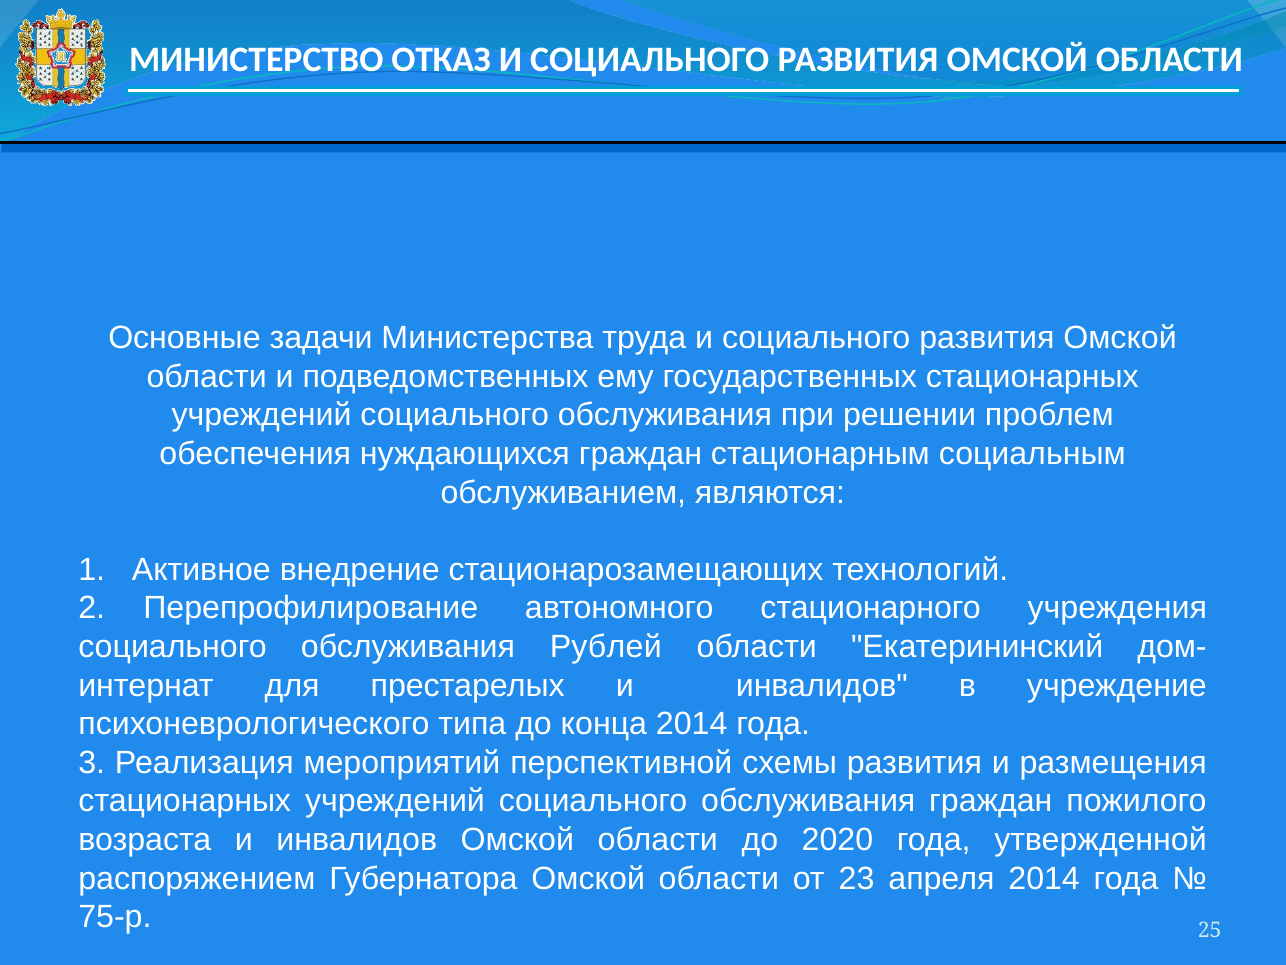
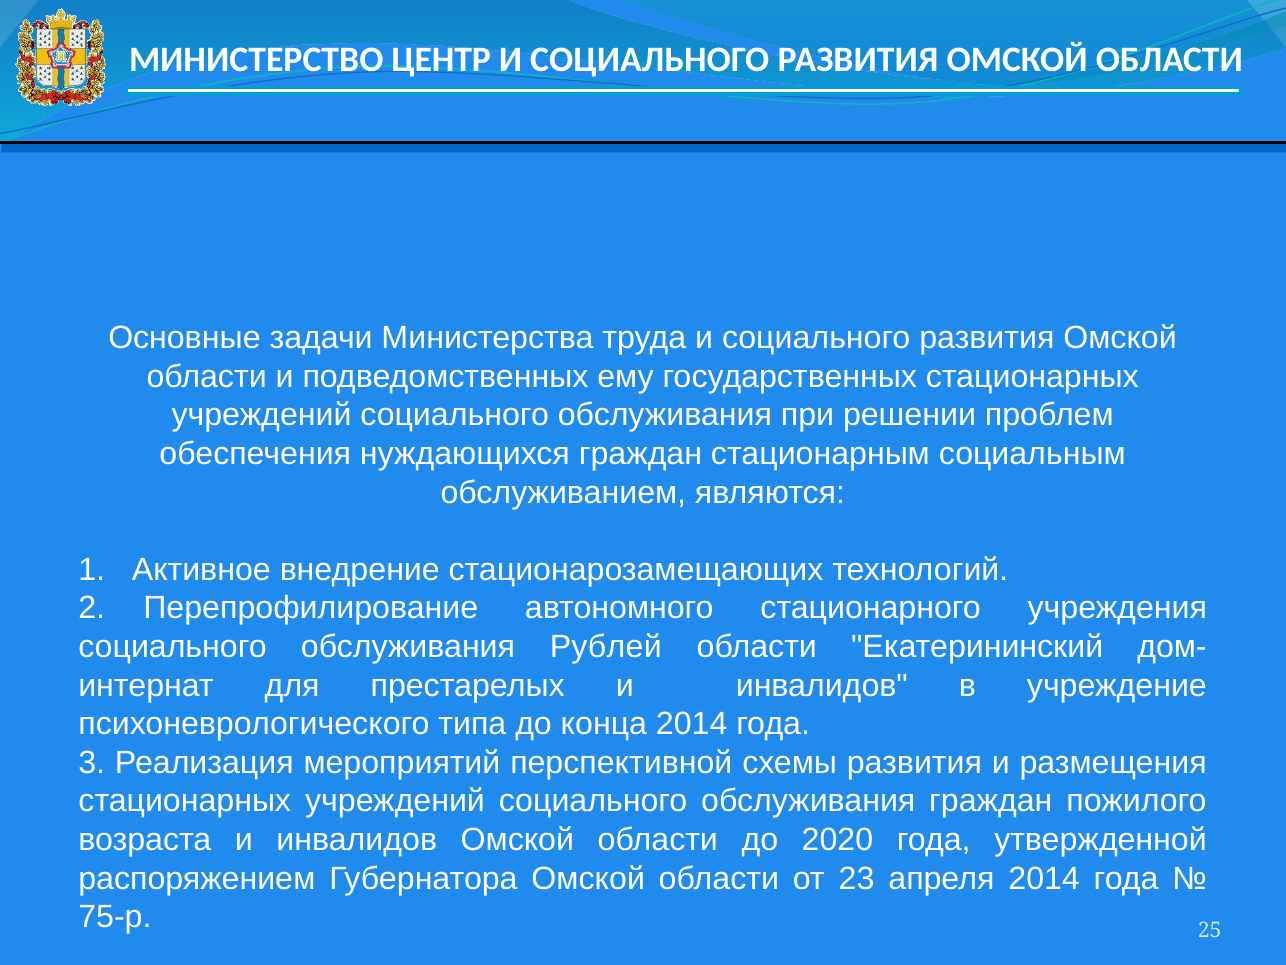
ОТКАЗ: ОТКАЗ -> ЦЕНТР
